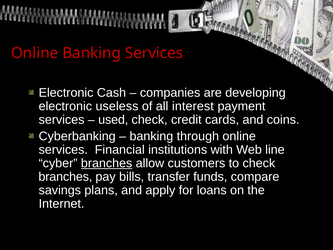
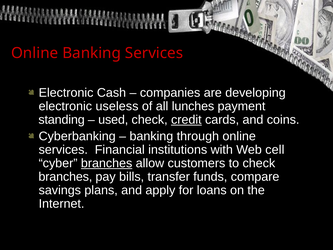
interest: interest -> lunches
services at (62, 120): services -> standing
credit underline: none -> present
line: line -> cell
